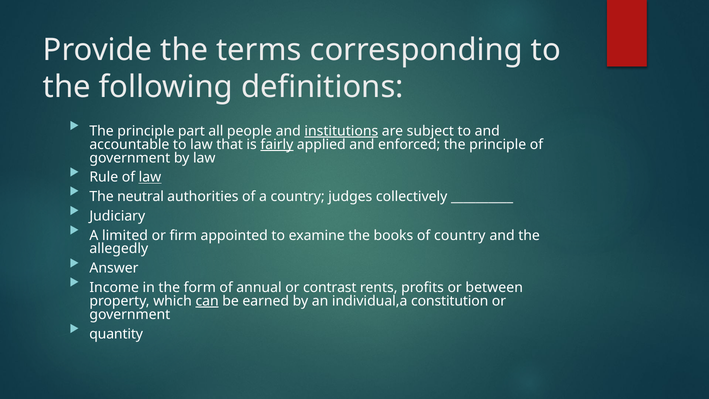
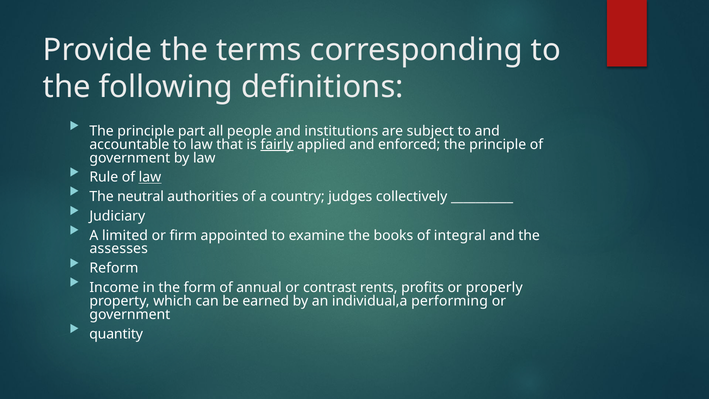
institutions underline: present -> none
of country: country -> integral
allegedly: allegedly -> assesses
Answer: Answer -> Reform
between: between -> properly
can underline: present -> none
constitution: constitution -> performing
